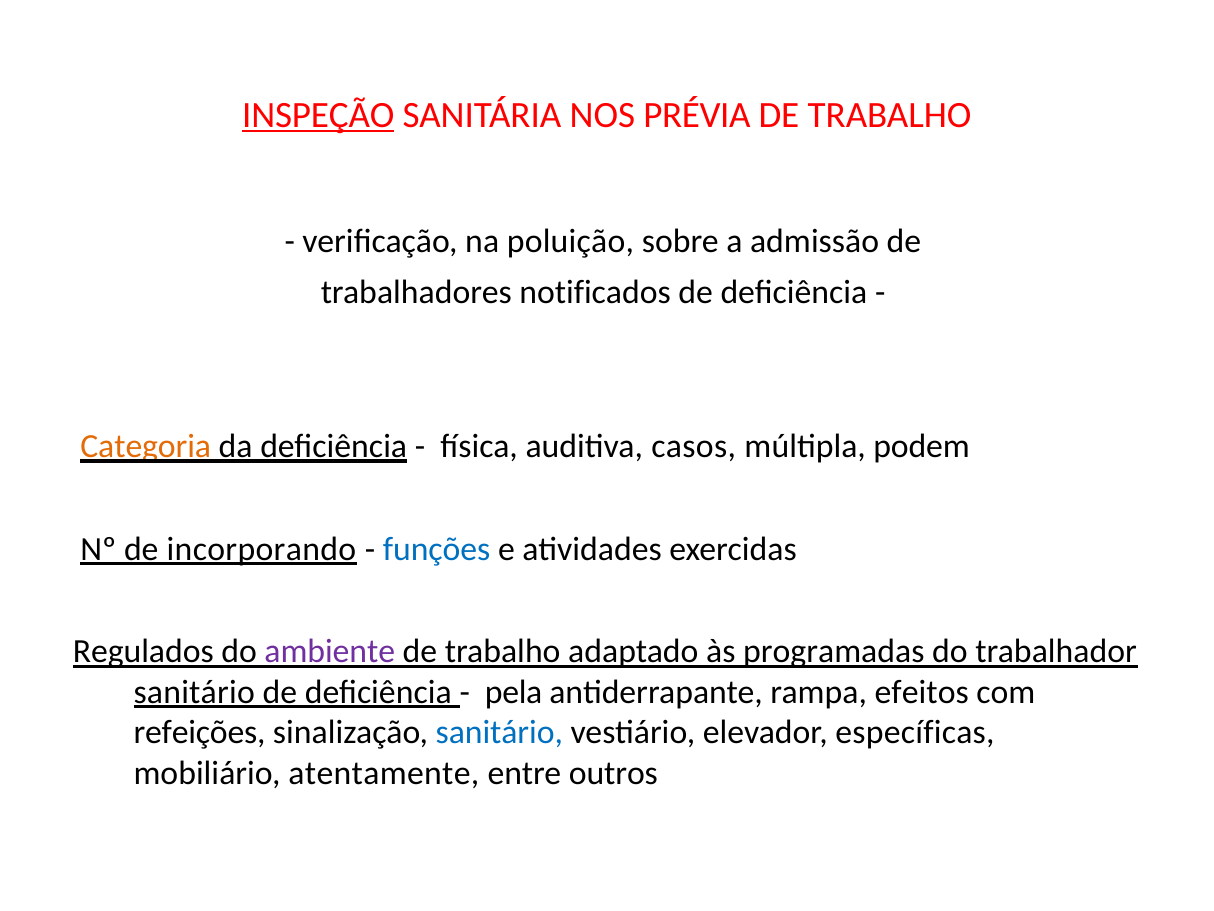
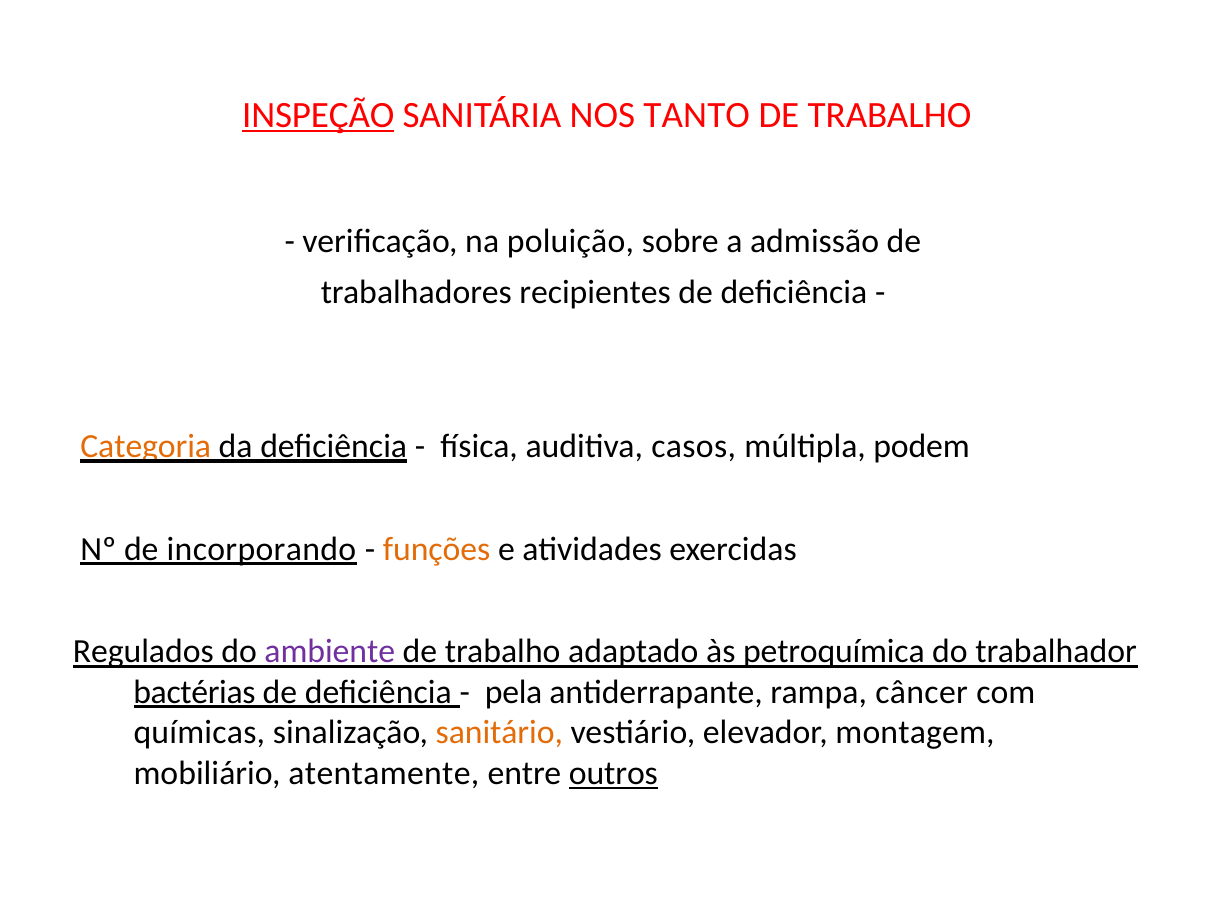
PRÉVIA: PRÉVIA -> TANTO
notificados: notificados -> recipientes
funções colour: blue -> orange
programadas: programadas -> petroquímica
sanitário at (194, 692): sanitário -> bactérias
efeitos: efeitos -> câncer
refeições: refeições -> químicas
sanitário at (499, 732) colour: blue -> orange
específicas: específicas -> montagem
outros underline: none -> present
